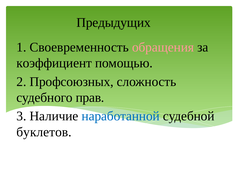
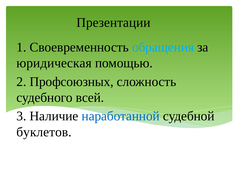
Предыдущих: Предыдущих -> Презентации
обращения colour: pink -> light blue
коэффициент: коэффициент -> юридическая
прав: прав -> всей
